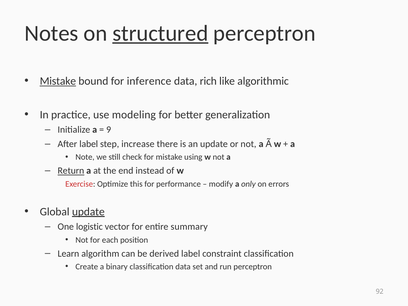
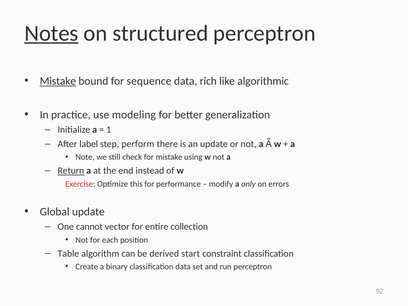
Notes underline: none -> present
structured underline: present -> none
inference: inference -> sequence
9: 9 -> 1
increase: increase -> perform
update at (88, 212) underline: present -> none
logistic: logistic -> cannot
summary: summary -> collection
Learn: Learn -> Table
derived label: label -> start
